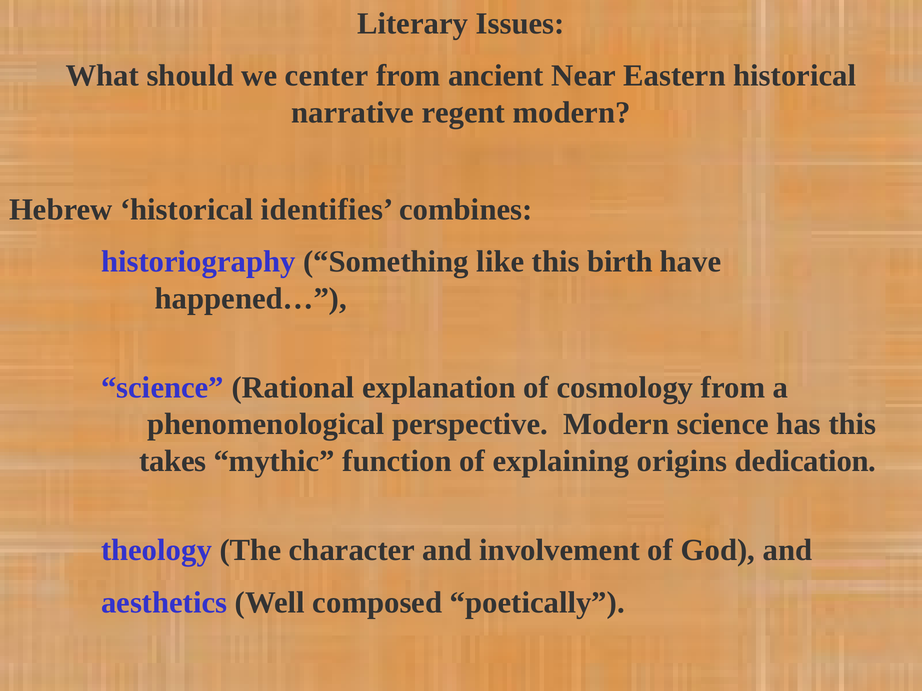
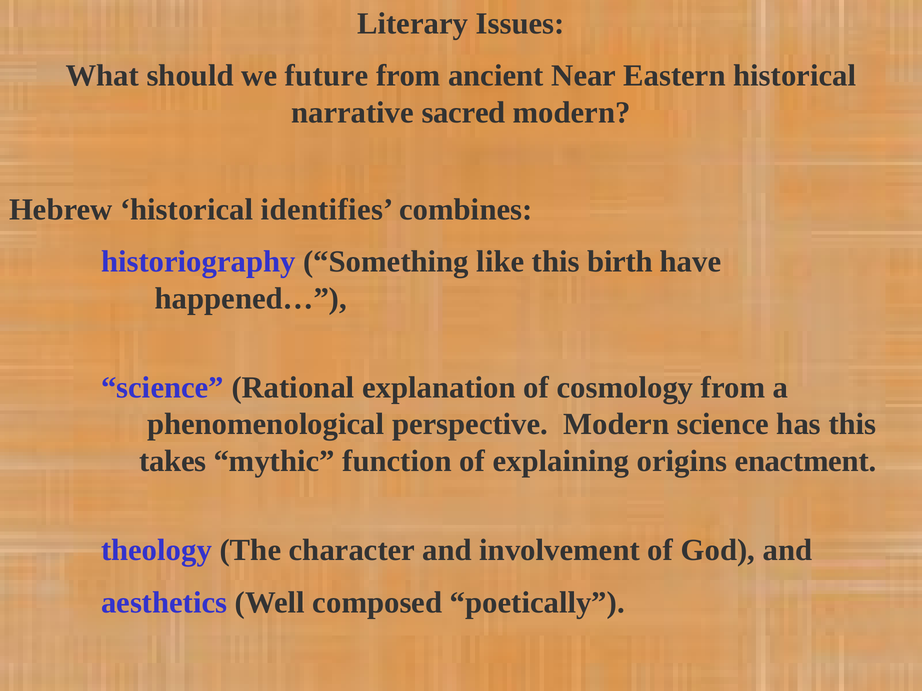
center: center -> future
regent: regent -> sacred
dedication: dedication -> enactment
